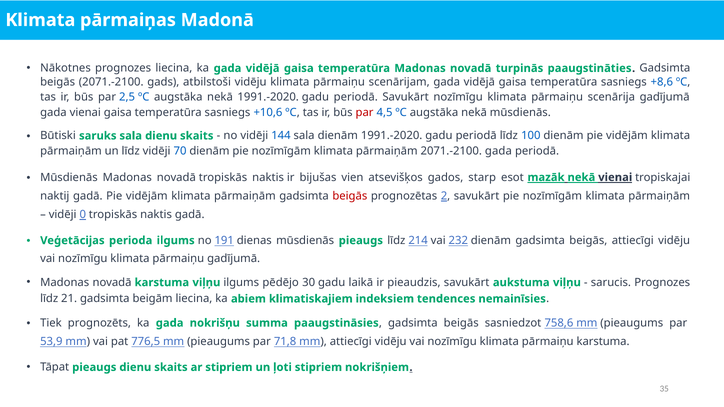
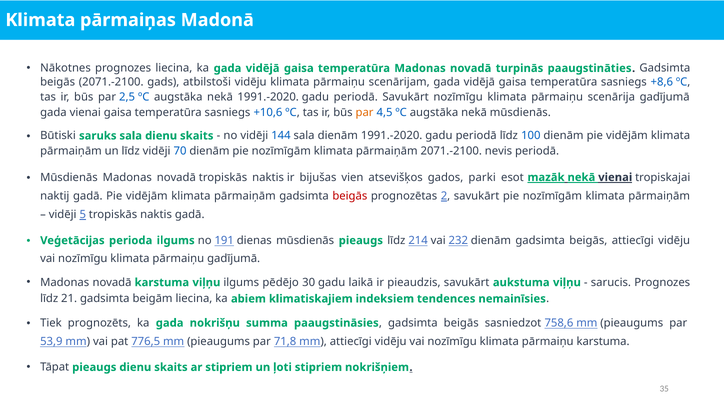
par at (365, 113) colour: red -> orange
2071.-2100 gada: gada -> nevis
starp: starp -> parki
0: 0 -> 5
